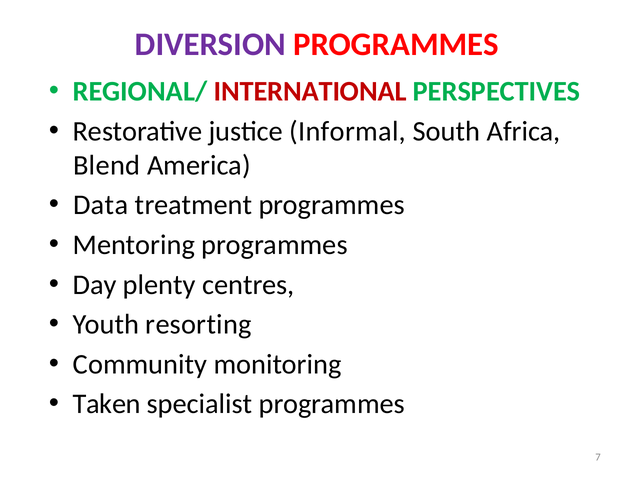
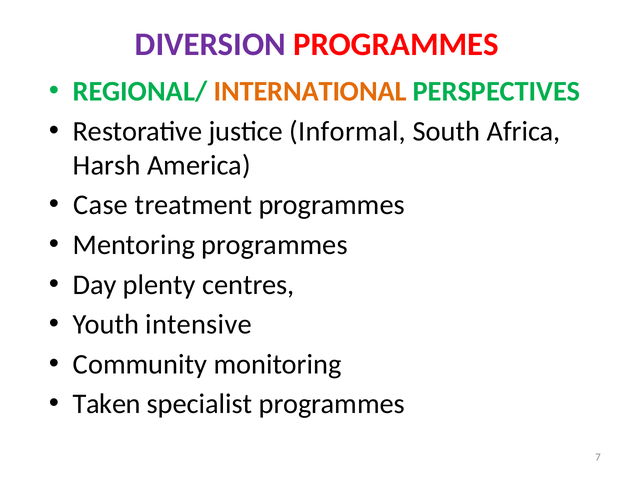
INTERNATIONAL colour: red -> orange
Blend: Blend -> Harsh
Data: Data -> Case
resorting: resorting -> intensive
